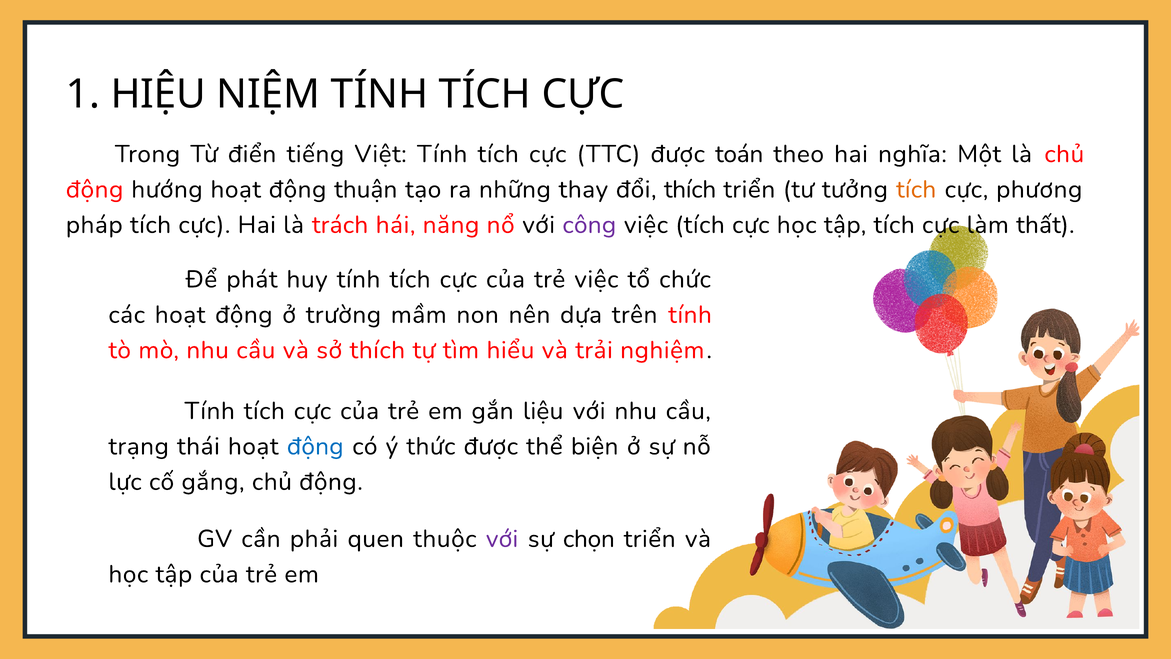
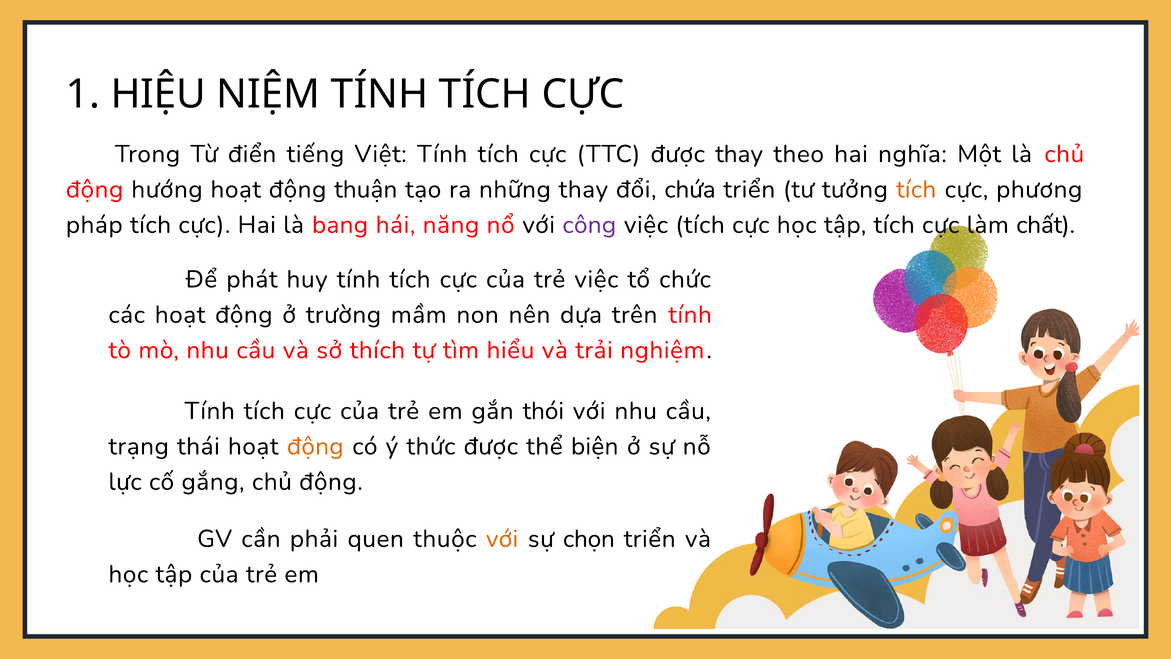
được toán: toán -> thay
đổi thích: thích -> chứa
trách: trách -> bang
thất: thất -> chất
liệu: liệu -> thói
động at (315, 446) colour: blue -> orange
với at (502, 539) colour: purple -> orange
